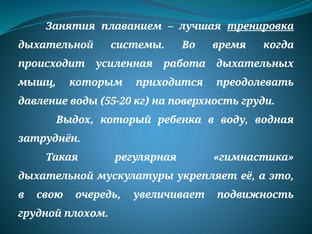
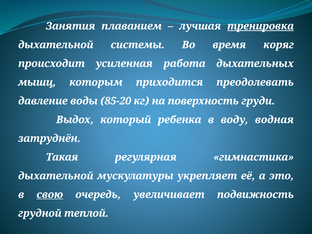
когда: когда -> коряг
55-20: 55-20 -> 85-20
свою underline: none -> present
плохом: плохом -> теплой
